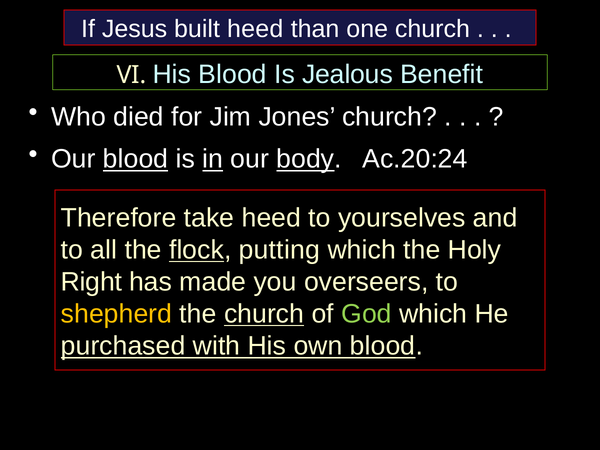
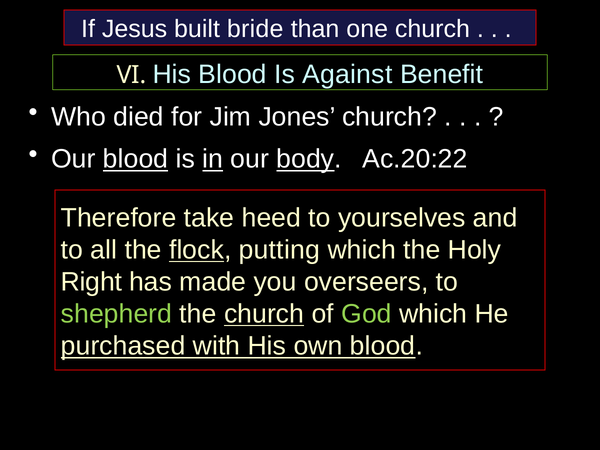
built heed: heed -> bride
Jealous: Jealous -> Against
Ac.20:24: Ac.20:24 -> Ac.20:22
shepherd colour: yellow -> light green
